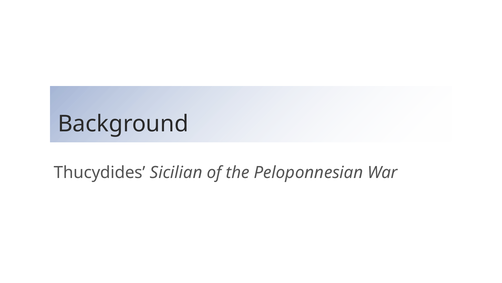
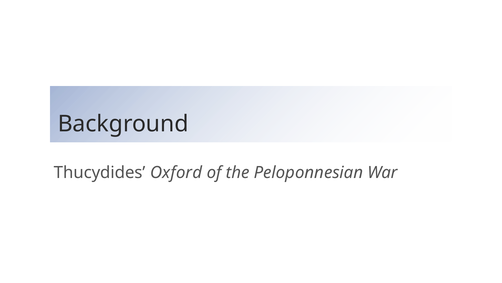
Sicilian: Sicilian -> Oxford
